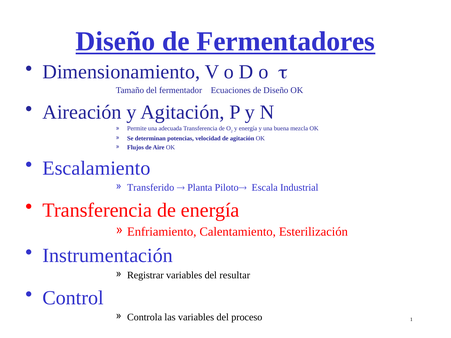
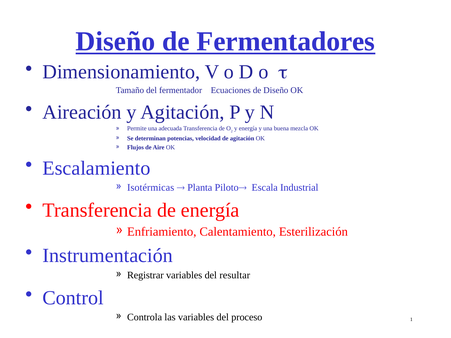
Transferido: Transferido -> Isotérmicas
